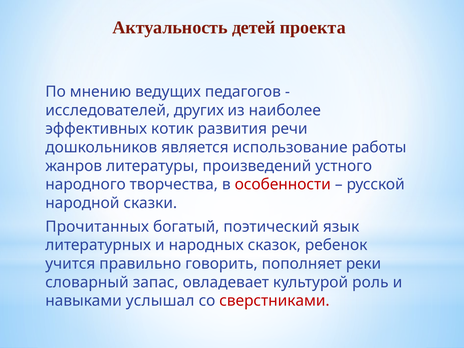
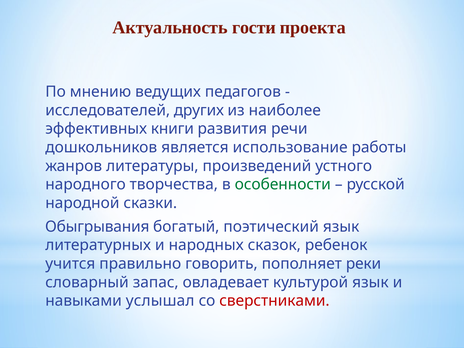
детей: детей -> гости
котик: котик -> книги
особенности colour: red -> green
Прочитанных: Прочитанных -> Обыгрывания
культурой роль: роль -> язык
